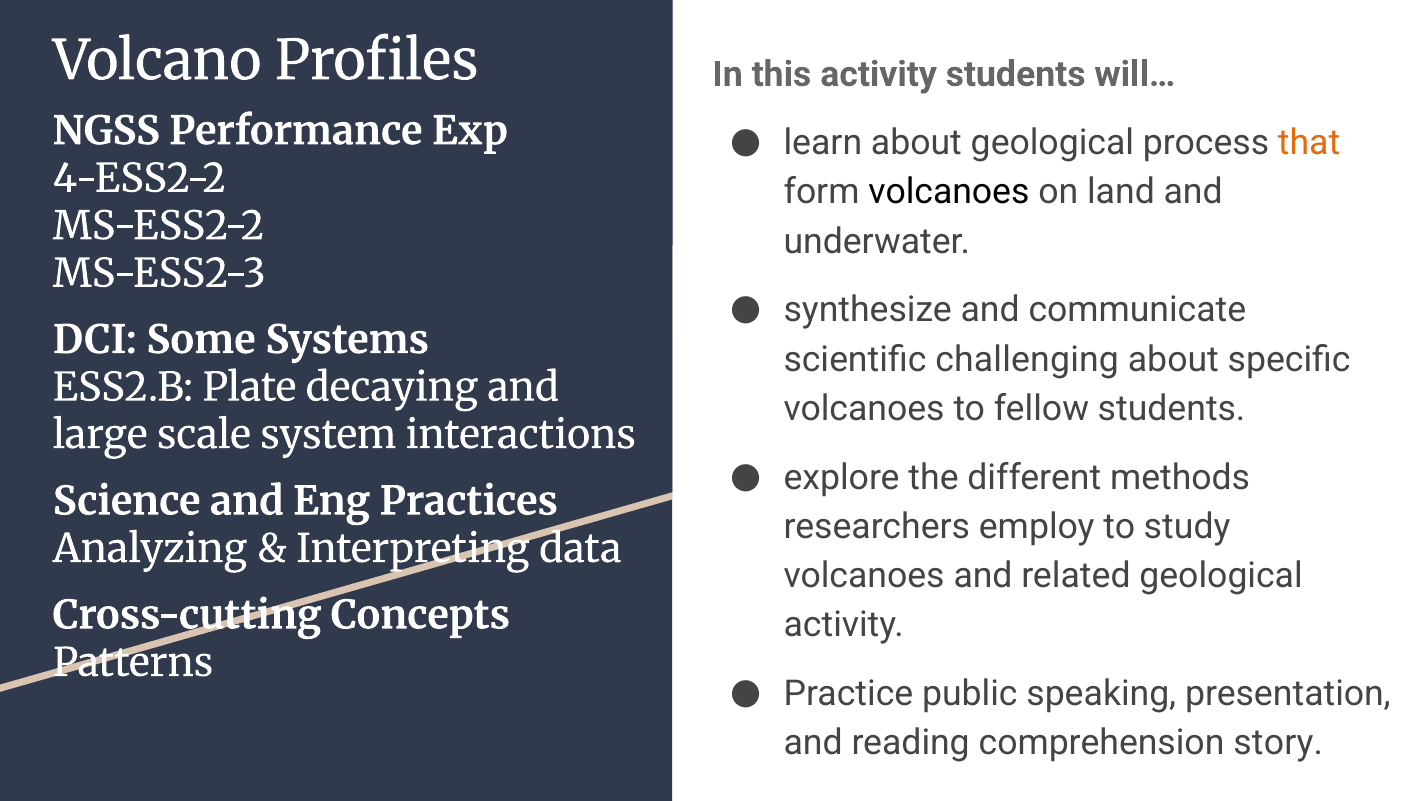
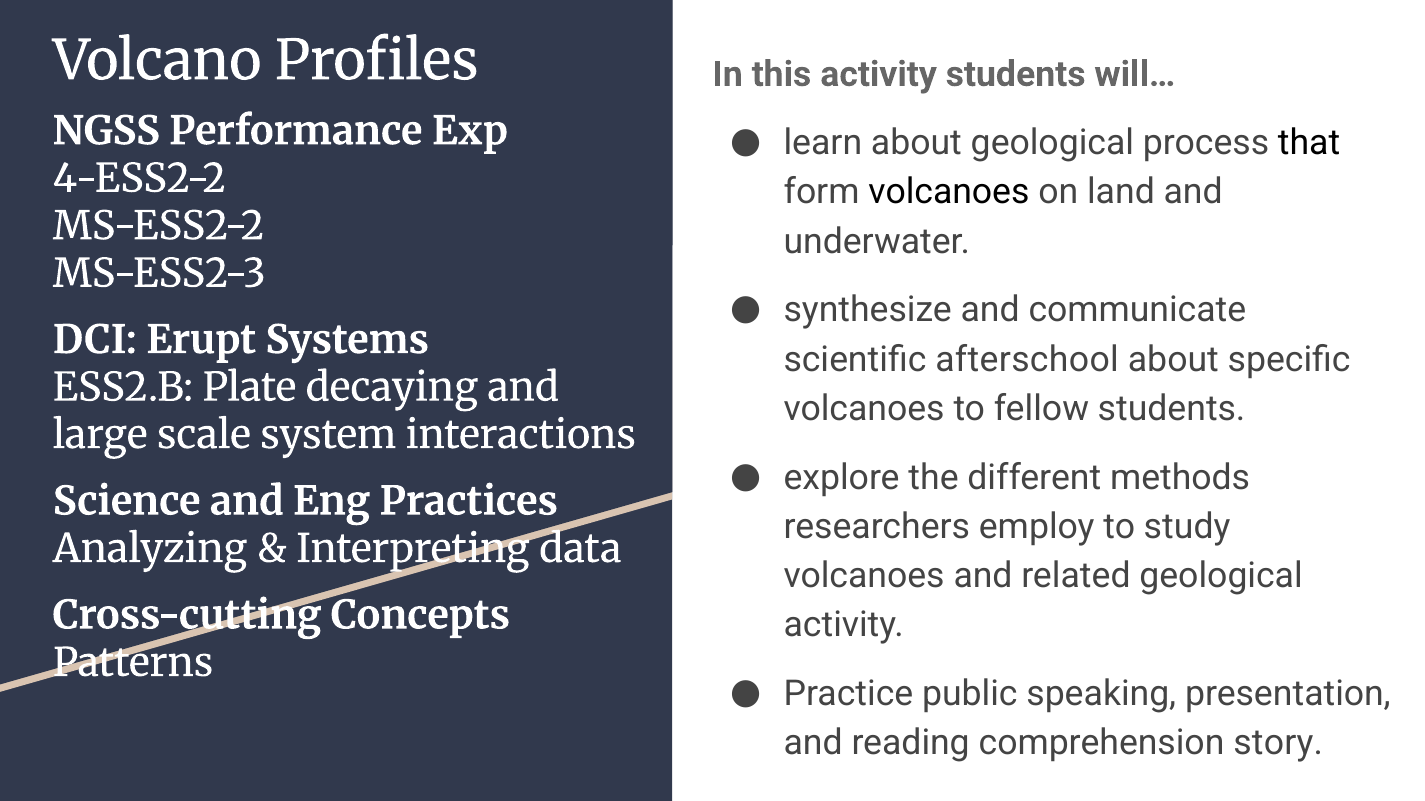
that colour: orange -> black
Some: Some -> Erupt
challenging: challenging -> afterschool
